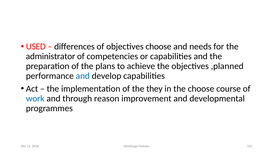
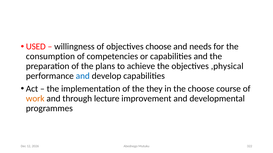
differences: differences -> willingness
administrator: administrator -> consumption
,planned: ,planned -> ,physical
work colour: blue -> orange
reason: reason -> lecture
